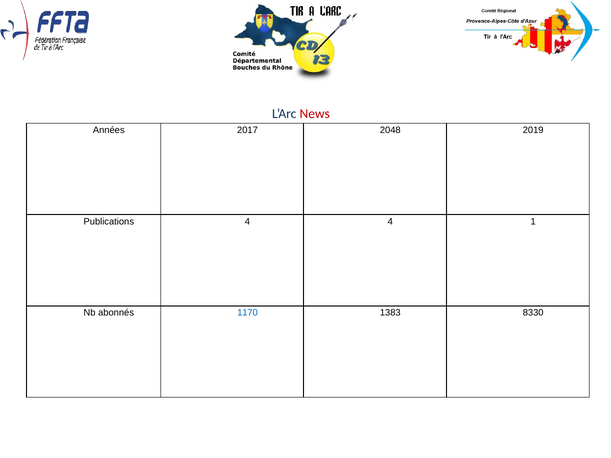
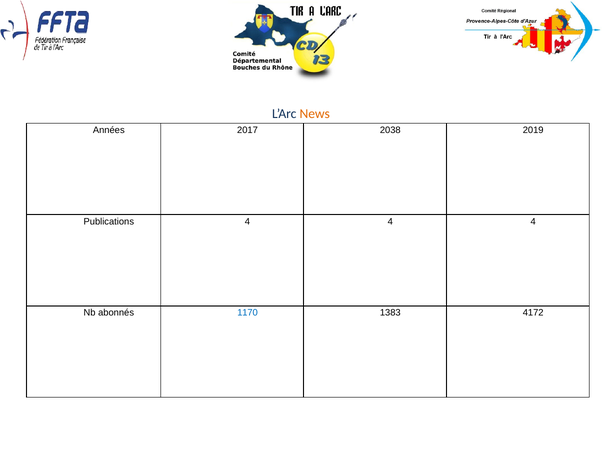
News colour: red -> orange
2048: 2048 -> 2038
4 4 1: 1 -> 4
8330: 8330 -> 4172
